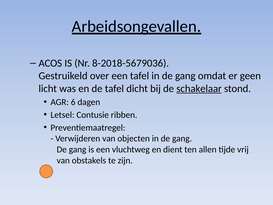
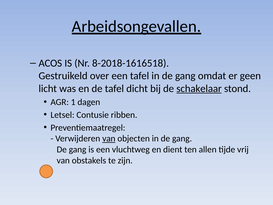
8-2018-5679036: 8-2018-5679036 -> 8-2018-1616518
6: 6 -> 1
van at (109, 138) underline: none -> present
